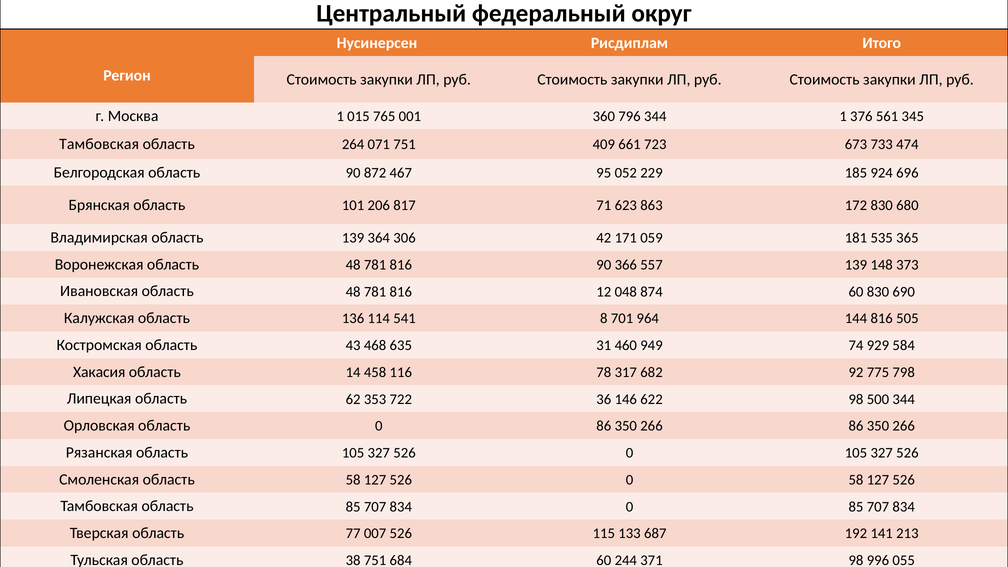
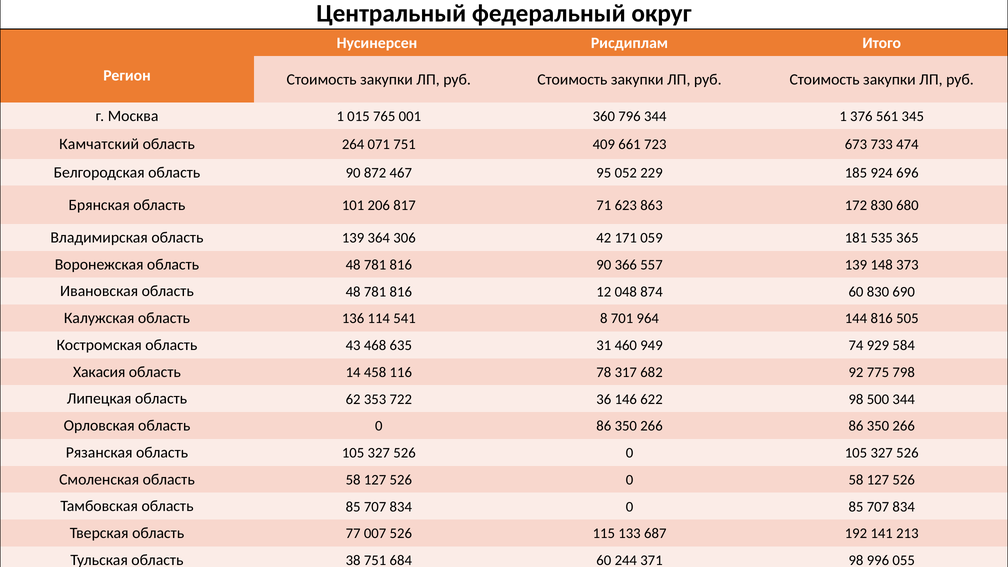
Тамбовская at (99, 144): Тамбовская -> Камчатский
